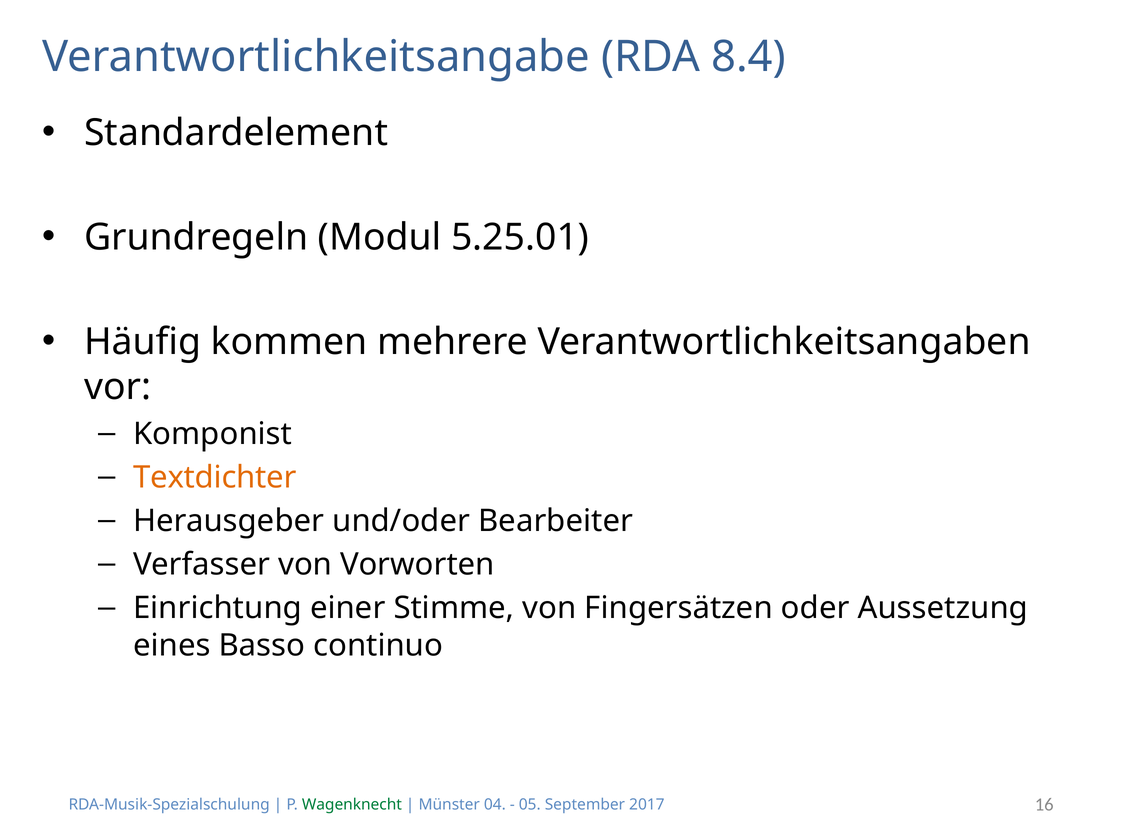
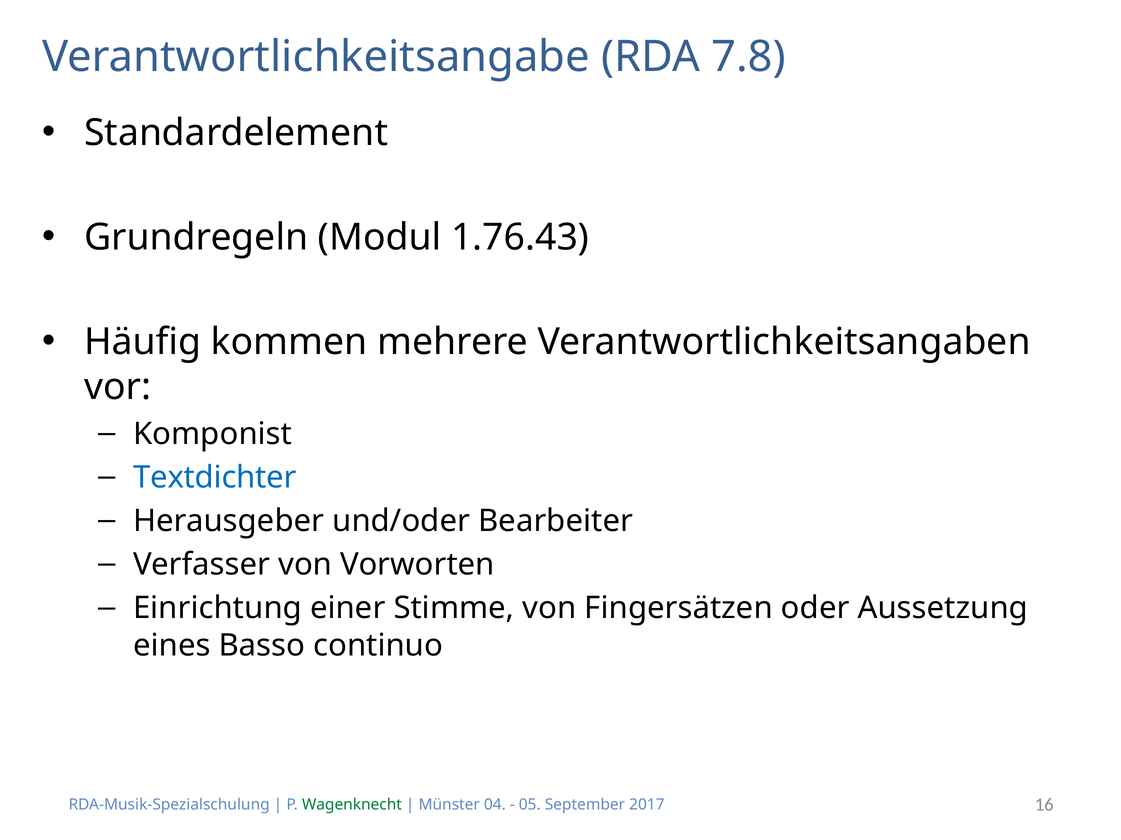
8.4: 8.4 -> 7.8
5.25.01: 5.25.01 -> 1.76.43
Textdichter colour: orange -> blue
